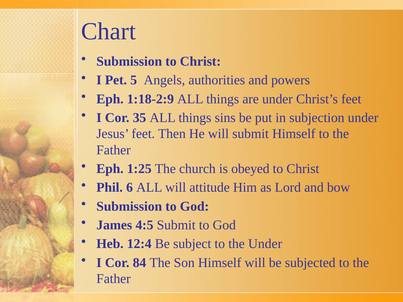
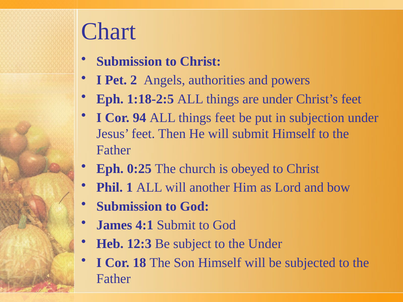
5: 5 -> 2
1:18-2:9: 1:18-2:9 -> 1:18-2:5
35: 35 -> 94
things sins: sins -> feet
1:25: 1:25 -> 0:25
6: 6 -> 1
attitude: attitude -> another
4:5: 4:5 -> 4:1
12:4: 12:4 -> 12:3
84: 84 -> 18
